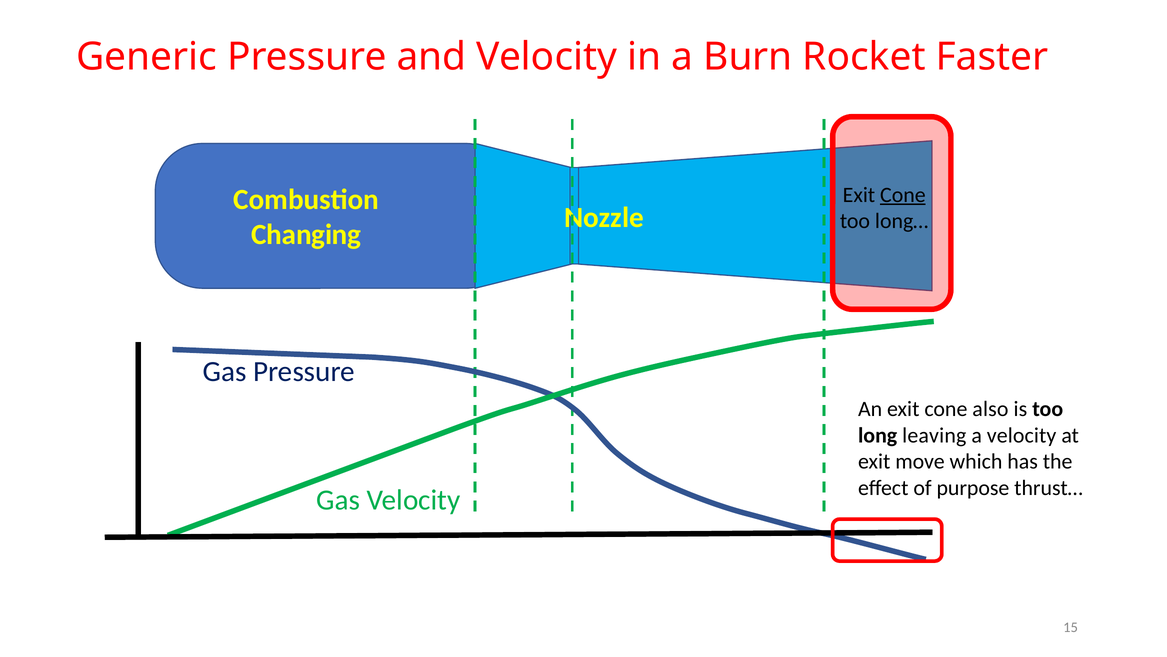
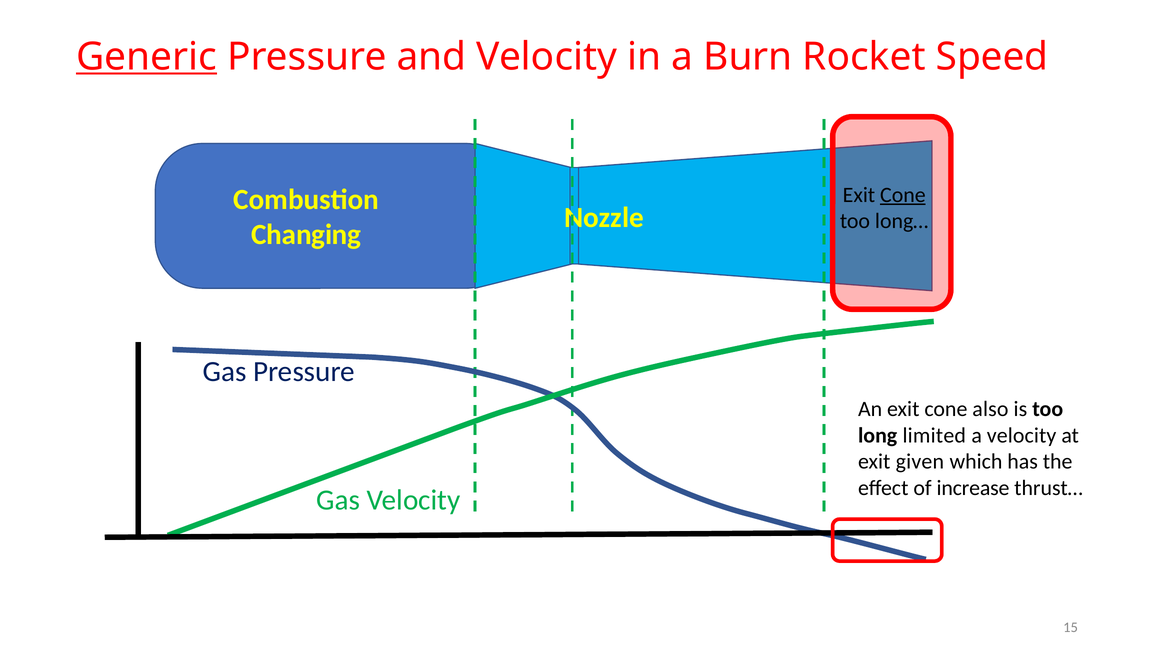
Generic underline: none -> present
Faster: Faster -> Speed
leaving: leaving -> limited
move: move -> given
purpose: purpose -> increase
